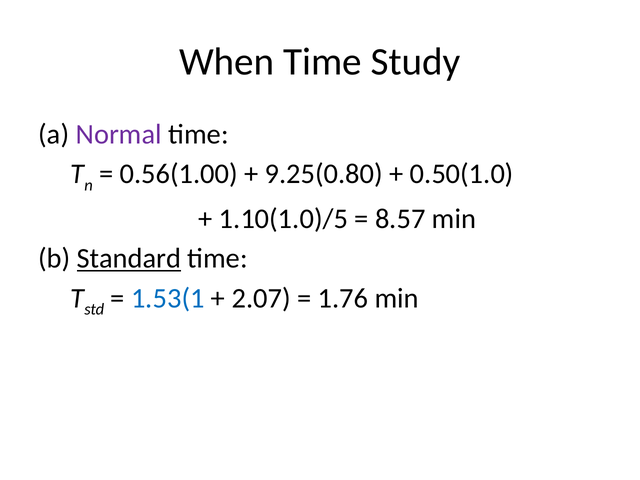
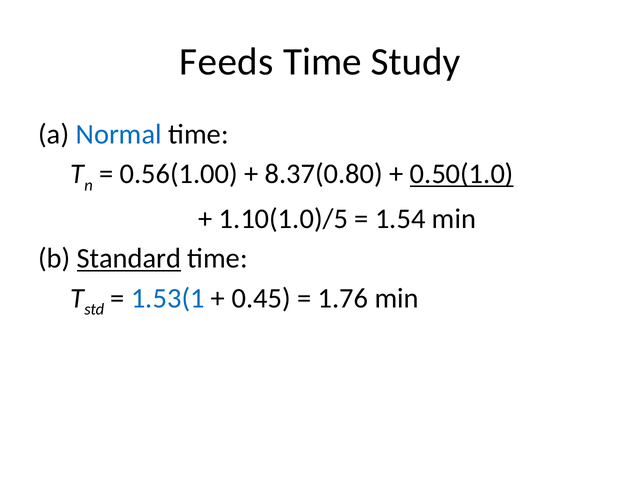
When: When -> Feeds
Normal colour: purple -> blue
9.25(0.80: 9.25(0.80 -> 8.37(0.80
0.50(1.0 underline: none -> present
8.57: 8.57 -> 1.54
2.07: 2.07 -> 0.45
